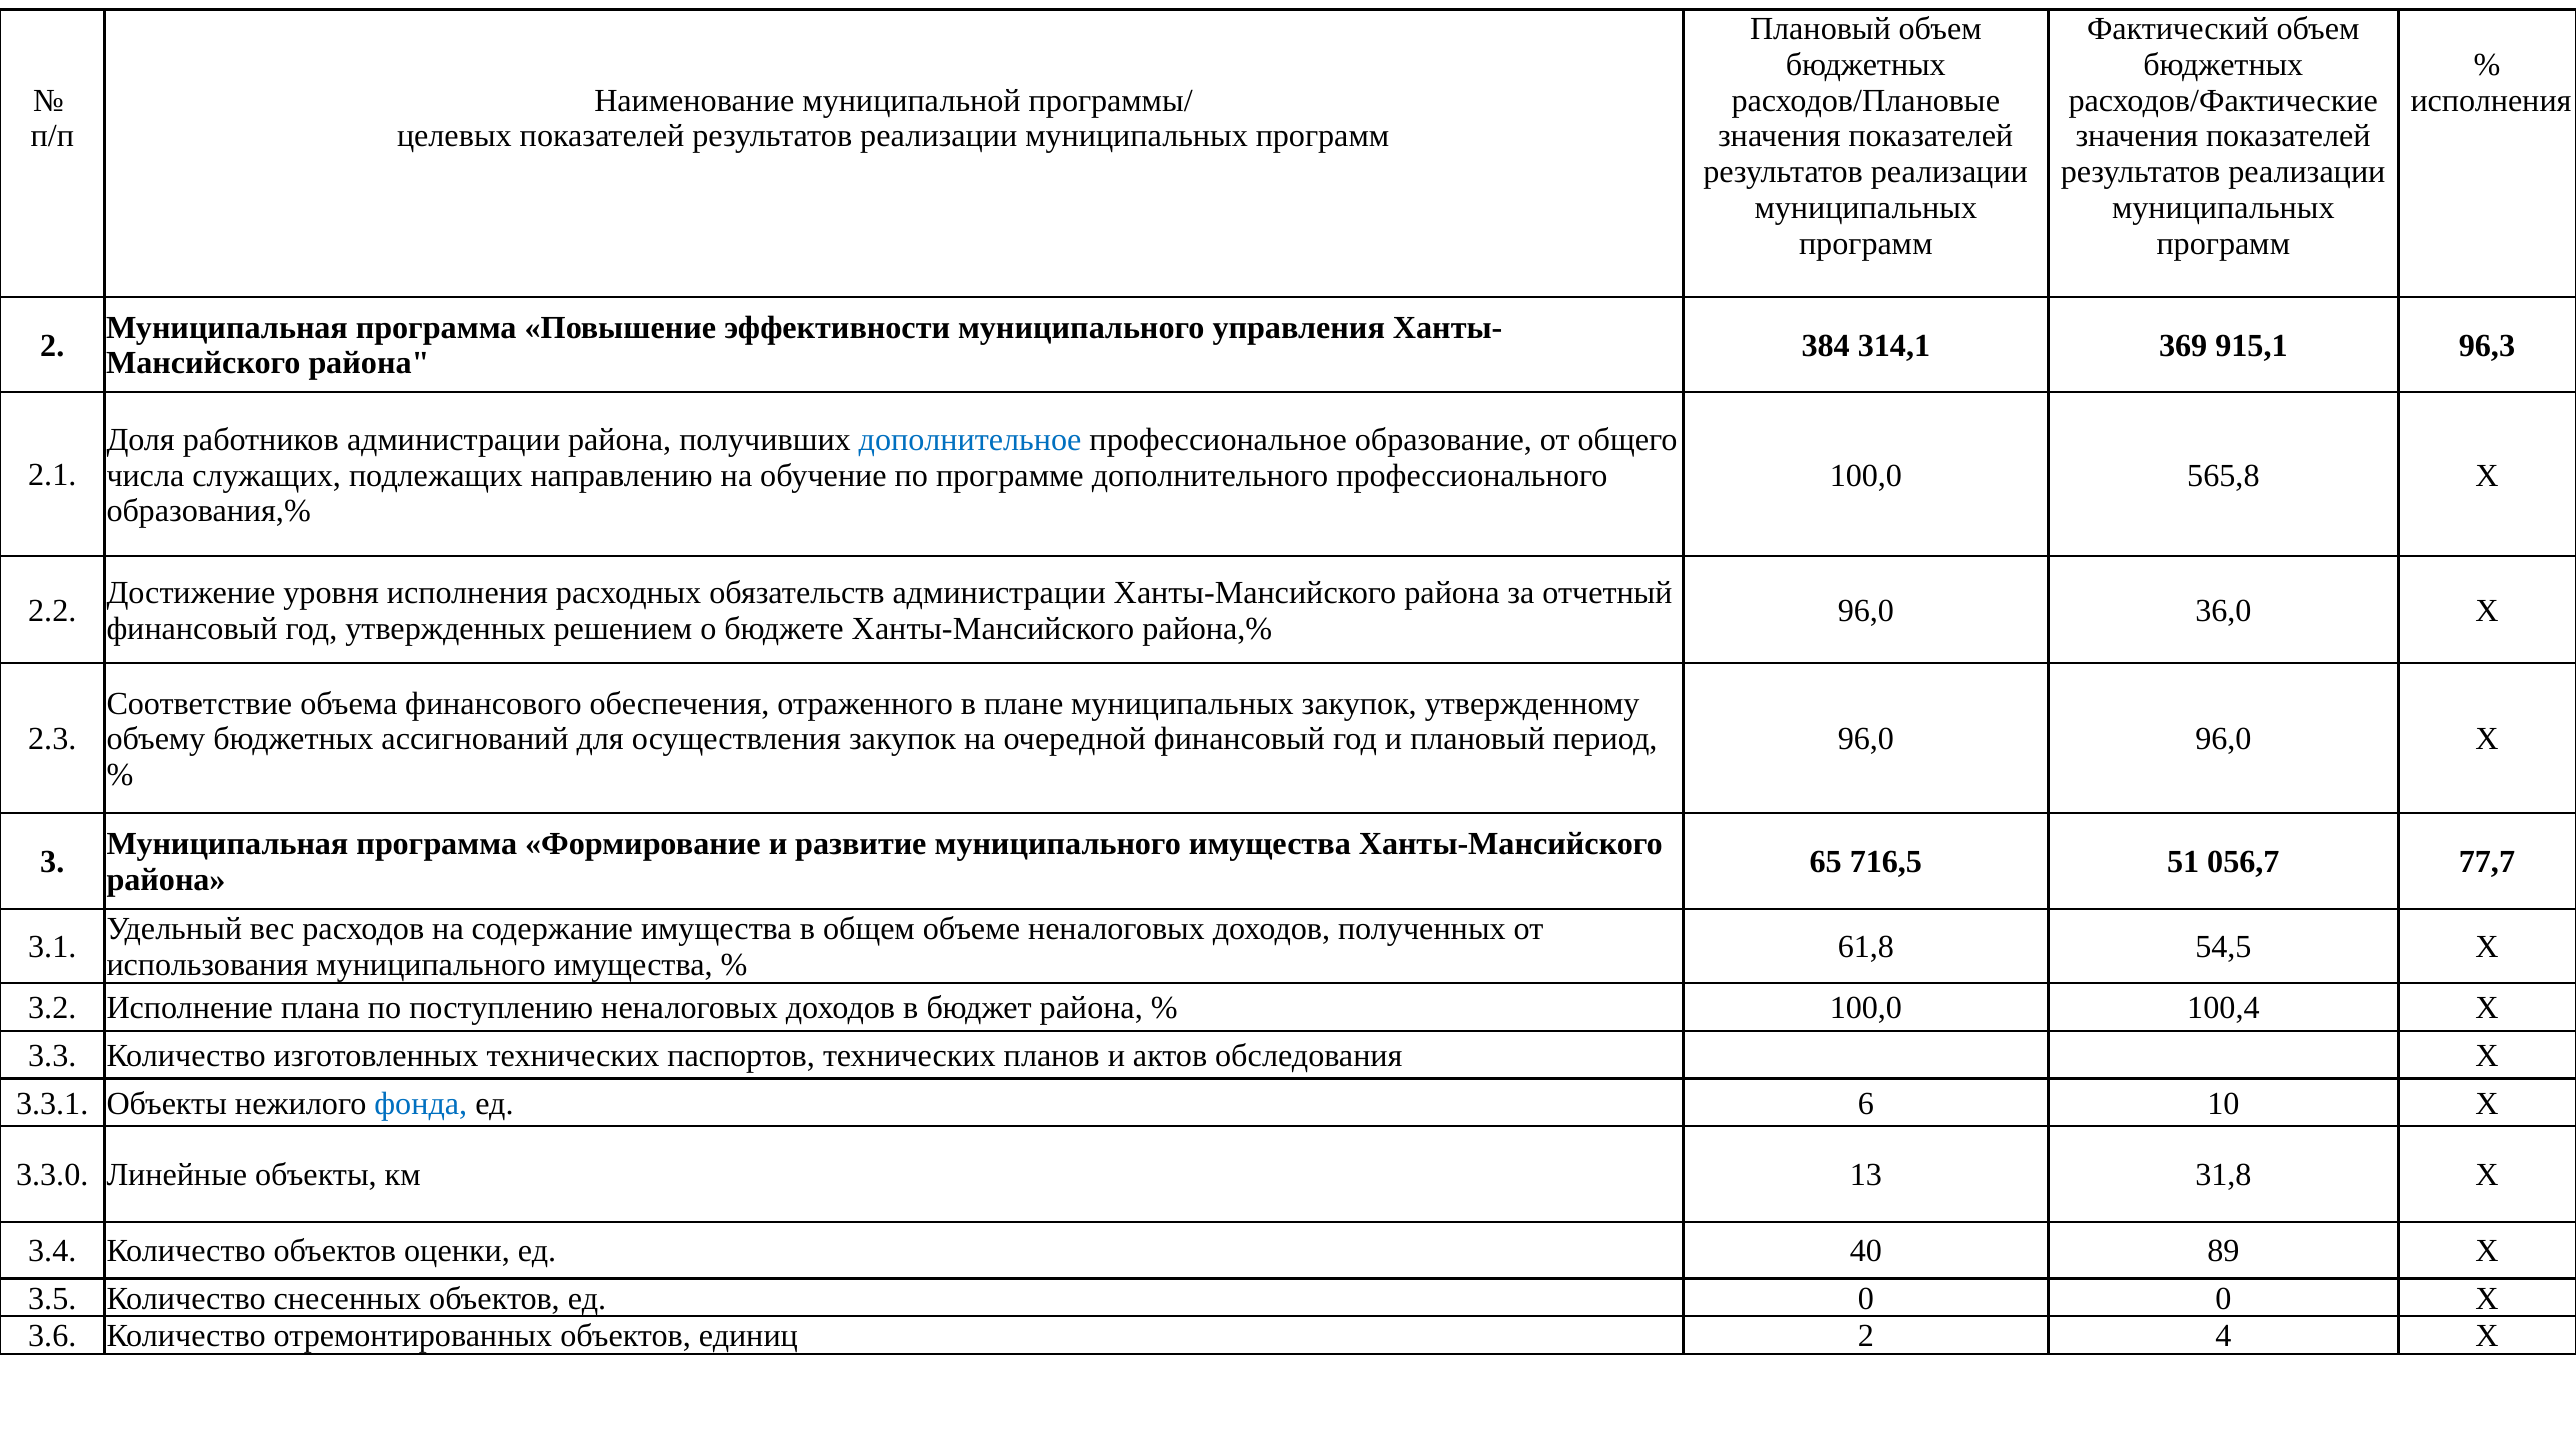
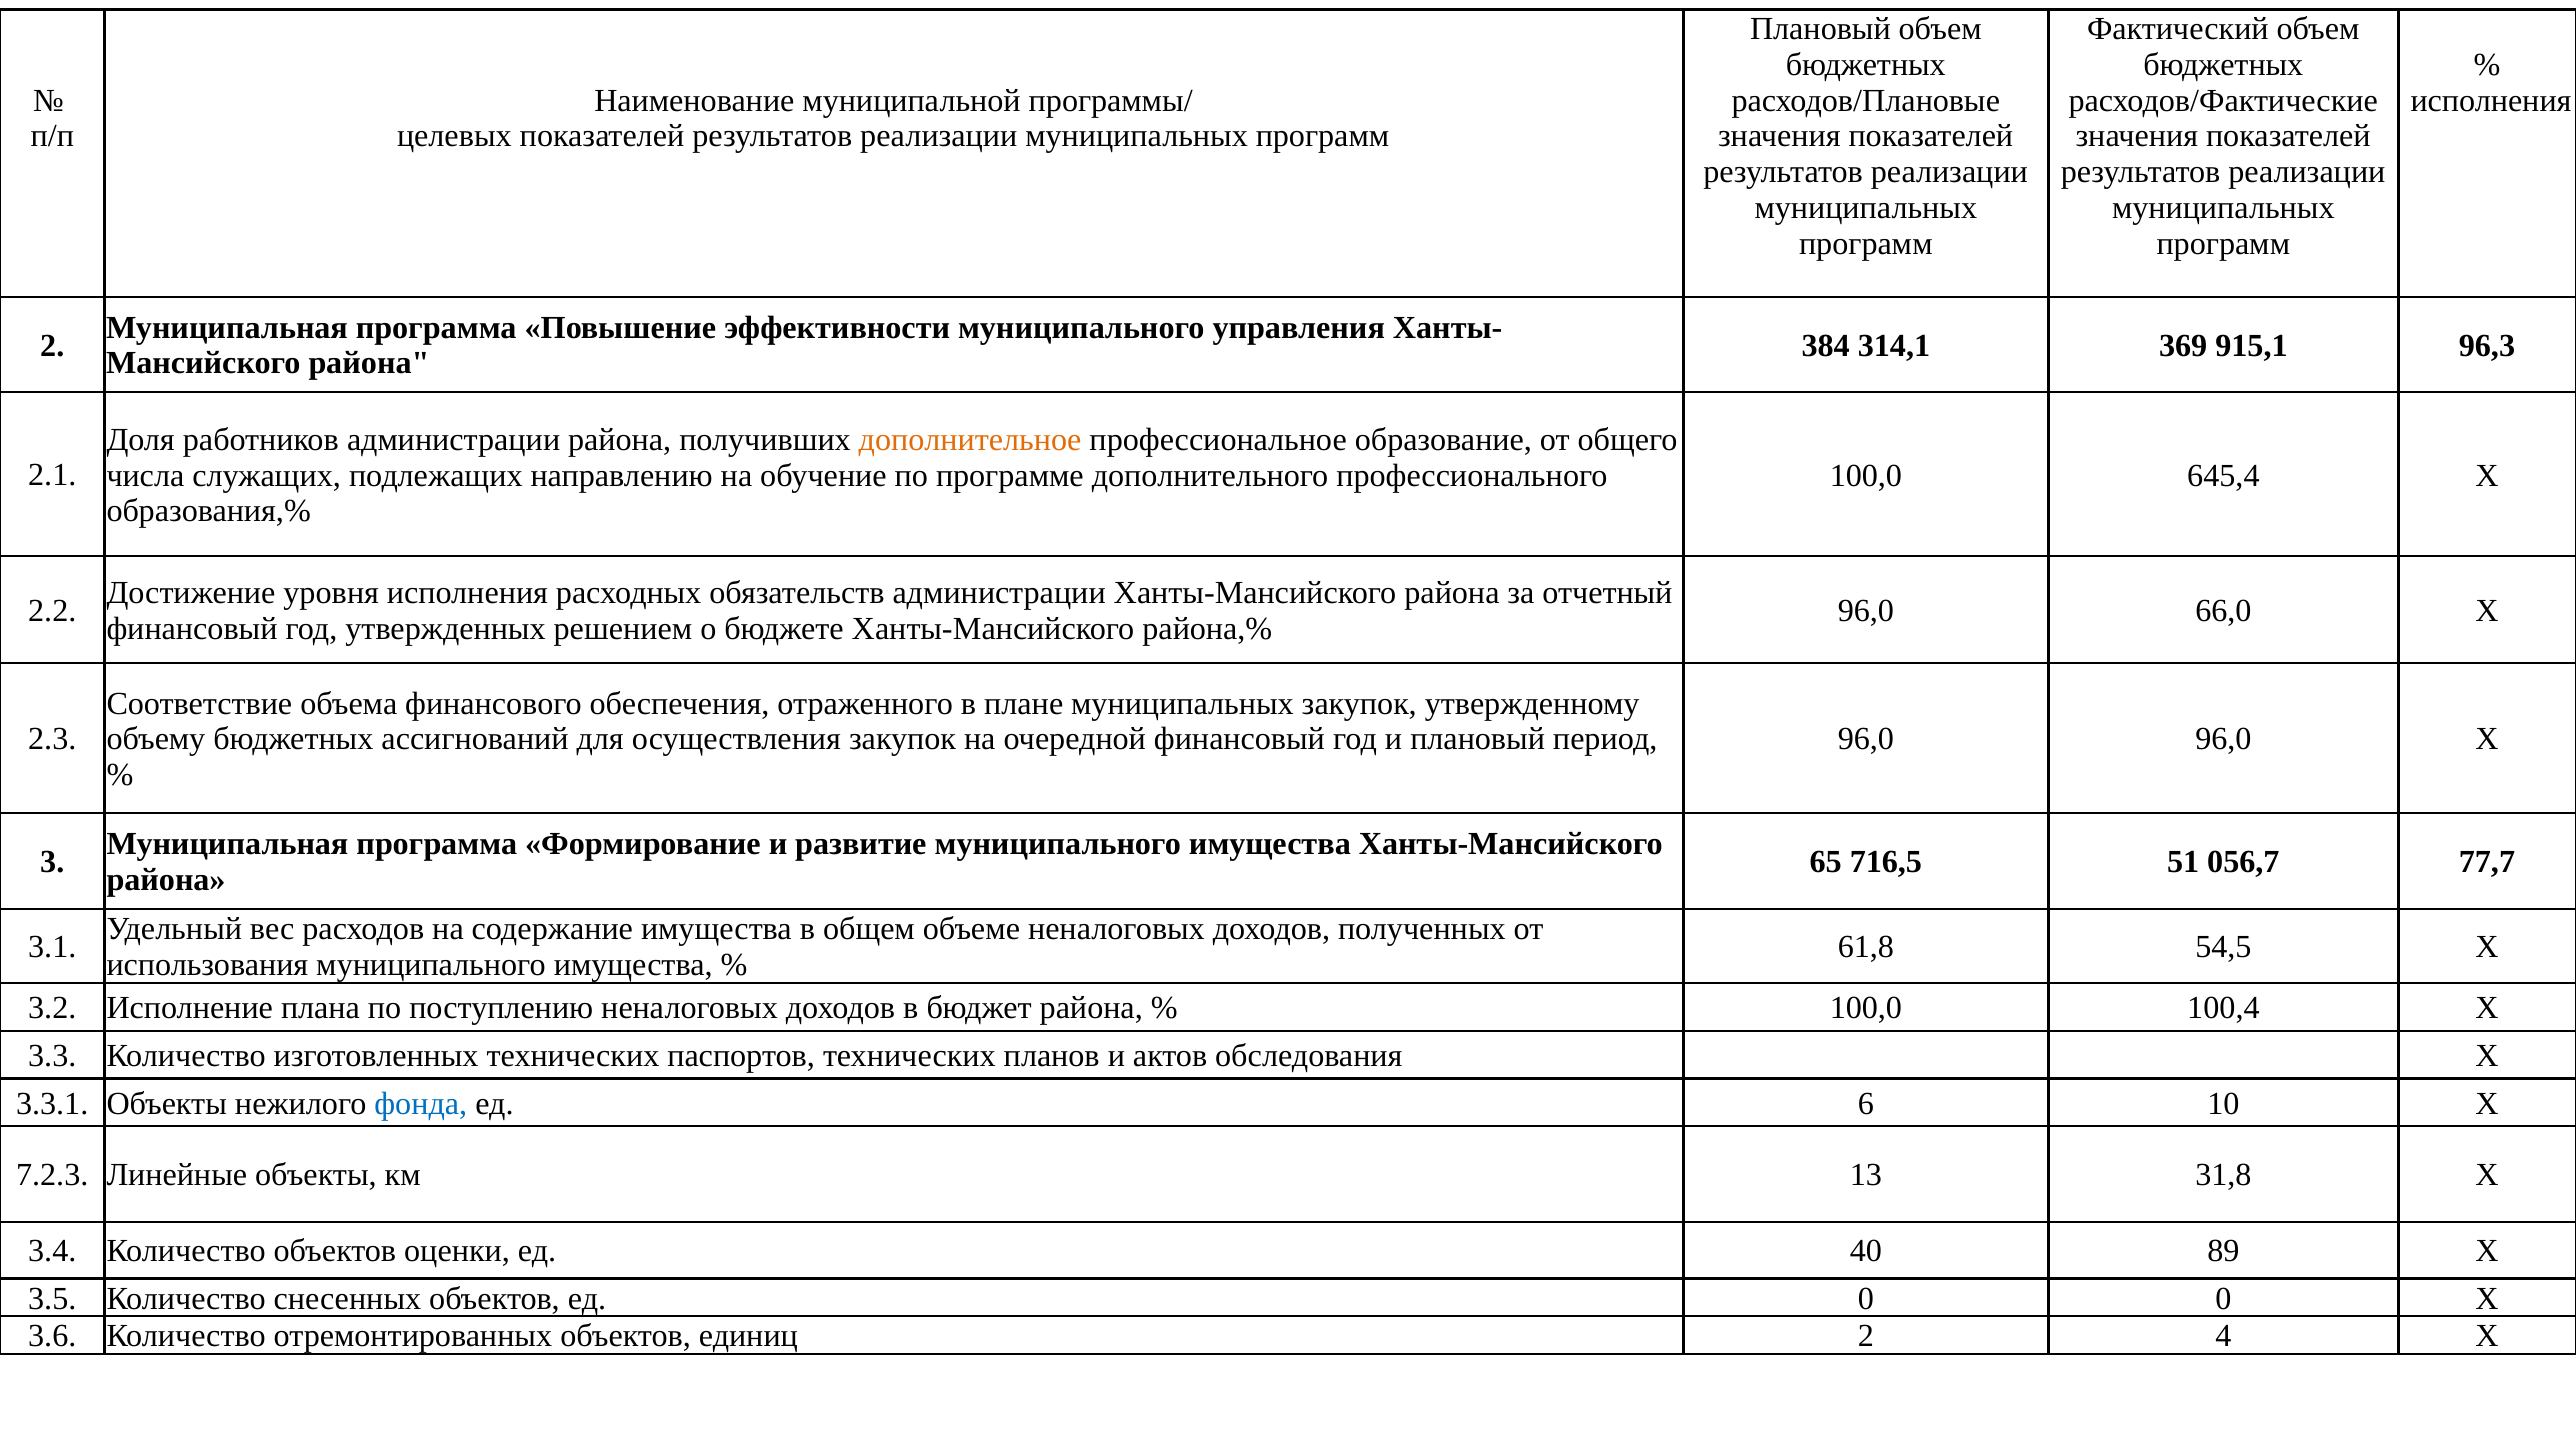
дополнительное colour: blue -> orange
565,8: 565,8 -> 645,4
36,0: 36,0 -> 66,0
3.3.0: 3.3.0 -> 7.2.3
